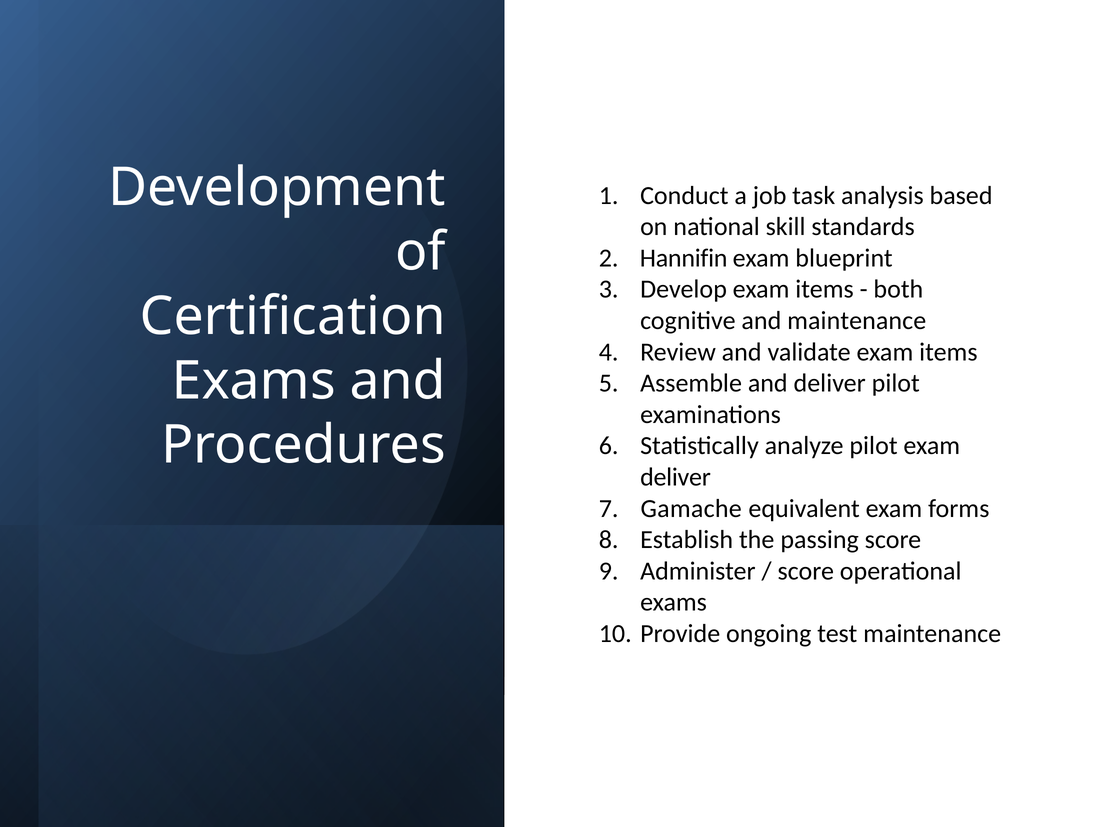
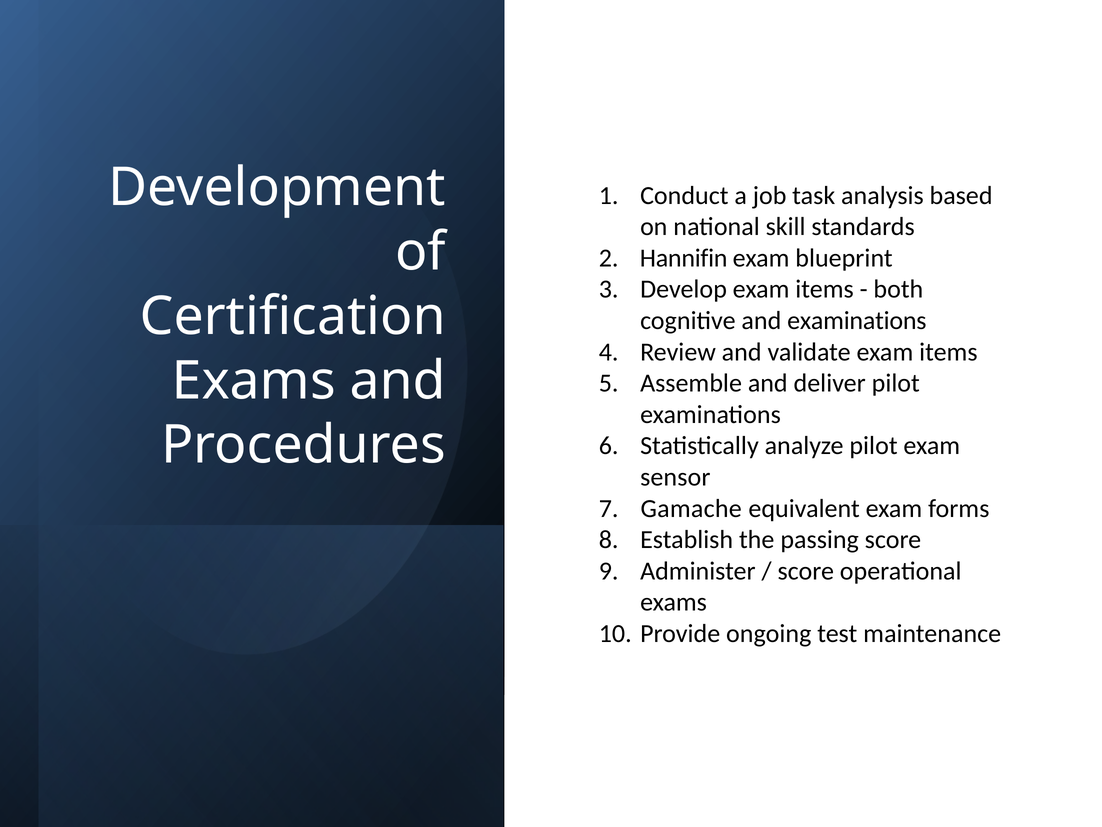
and maintenance: maintenance -> examinations
deliver at (675, 477): deliver -> sensor
